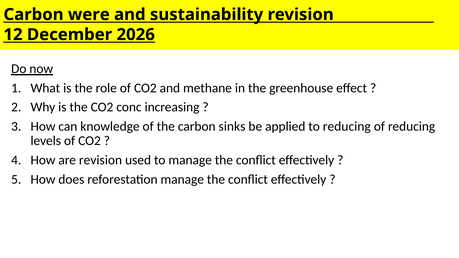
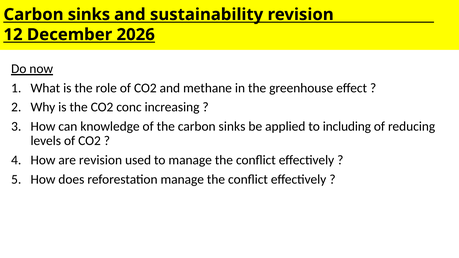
were at (89, 15): were -> sinks
to reducing: reducing -> including
